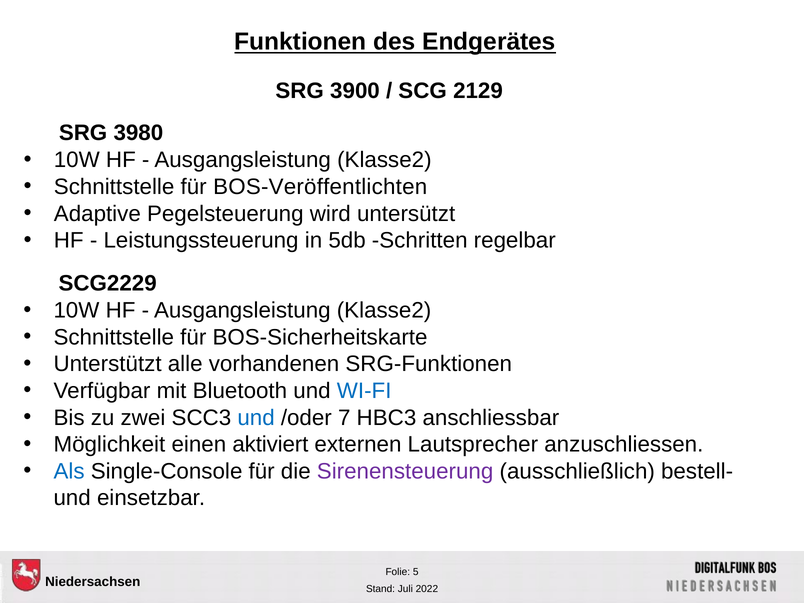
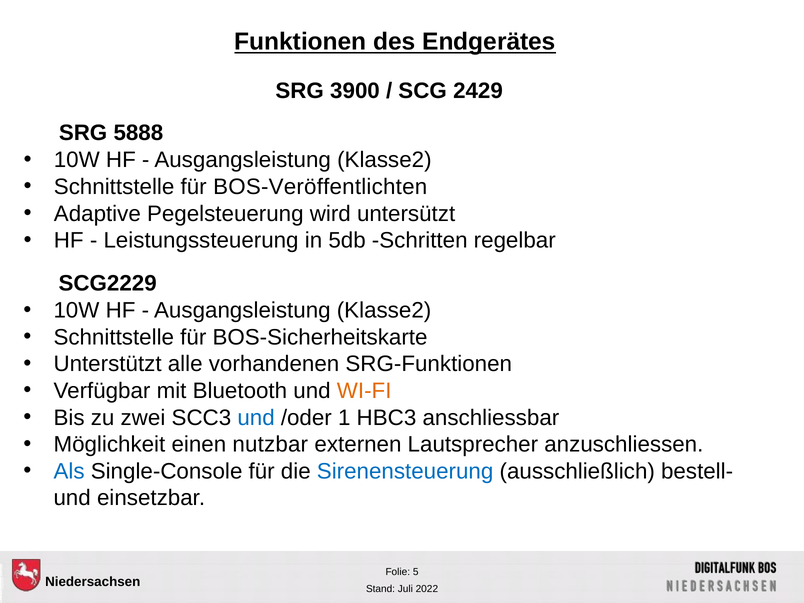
2129: 2129 -> 2429
3980: 3980 -> 5888
WI-FI colour: blue -> orange
7: 7 -> 1
aktiviert: aktiviert -> nutzbar
Sirenensteuerung colour: purple -> blue
